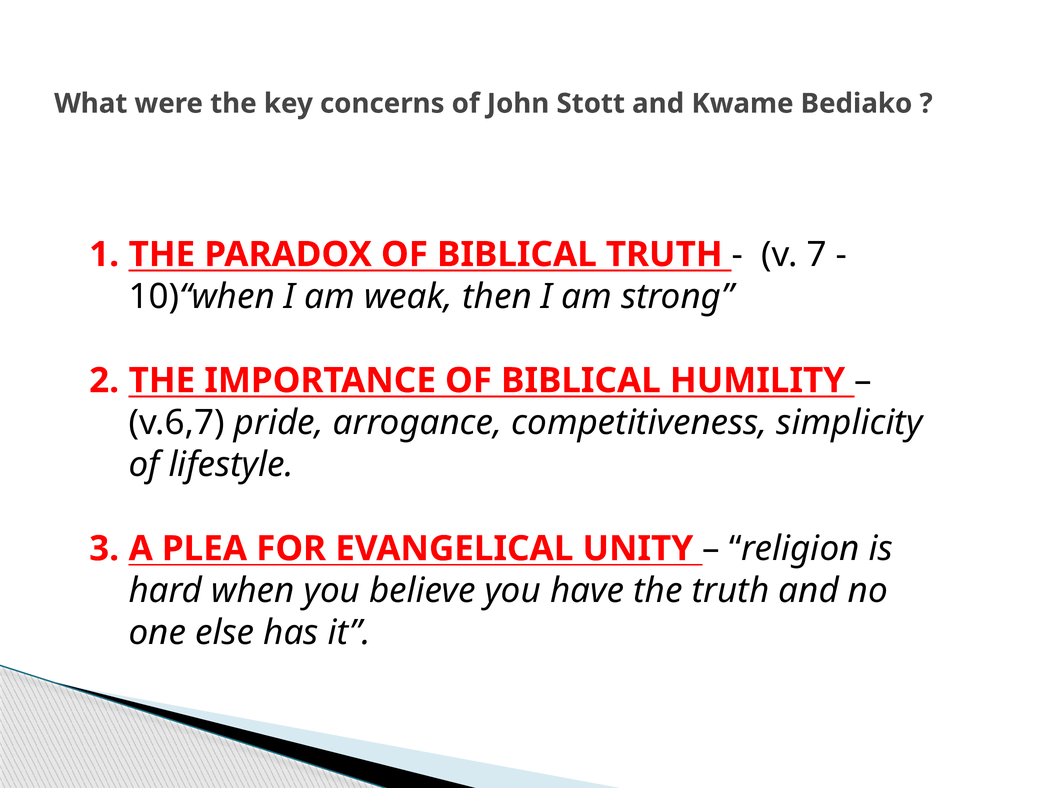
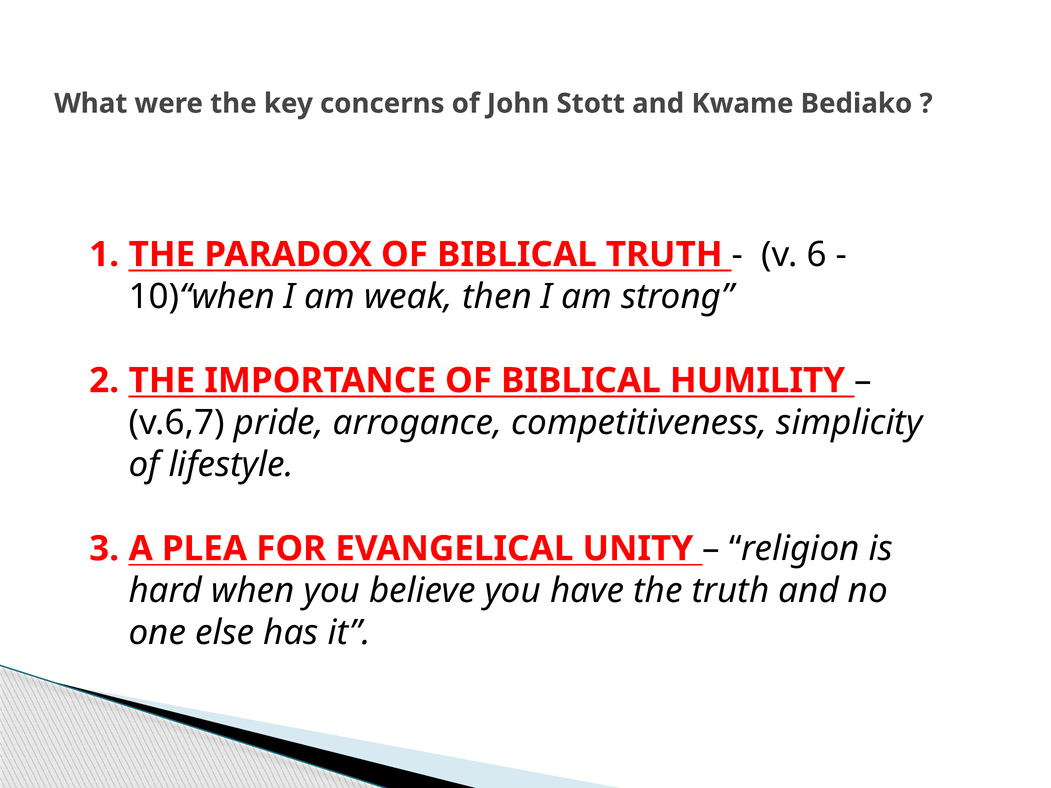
7: 7 -> 6
